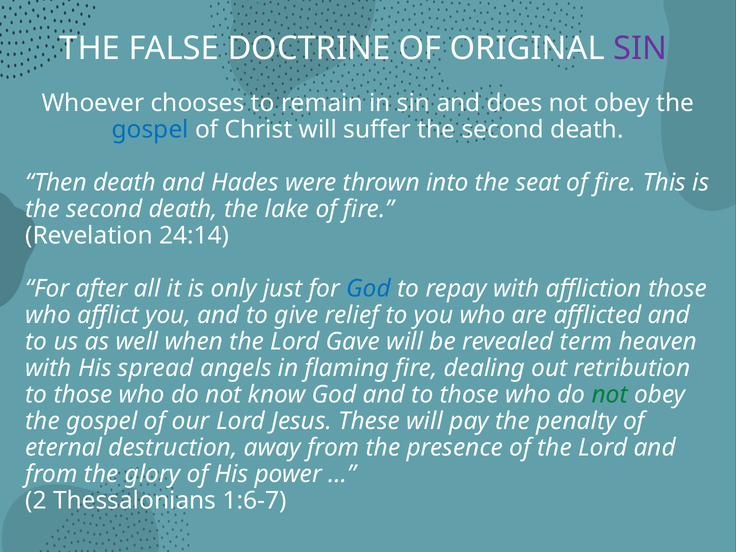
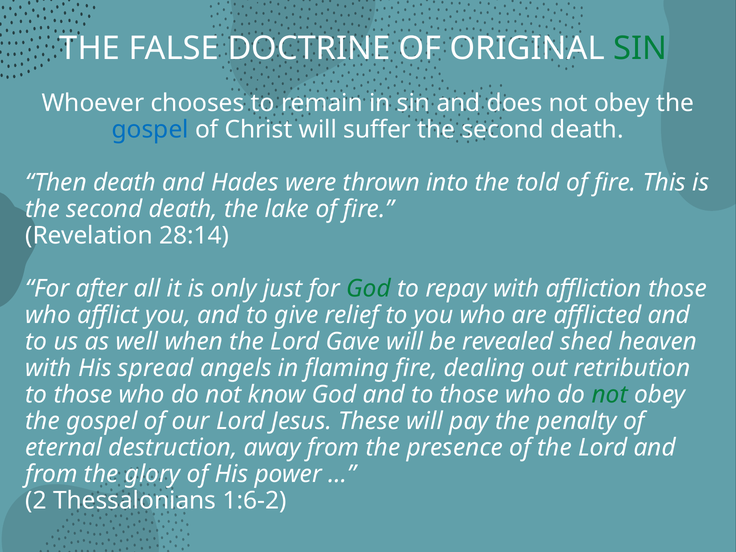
SIN at (640, 49) colour: purple -> green
seat: seat -> told
24:14: 24:14 -> 28:14
God at (369, 289) colour: blue -> green
term: term -> shed
1:6-7: 1:6-7 -> 1:6-2
